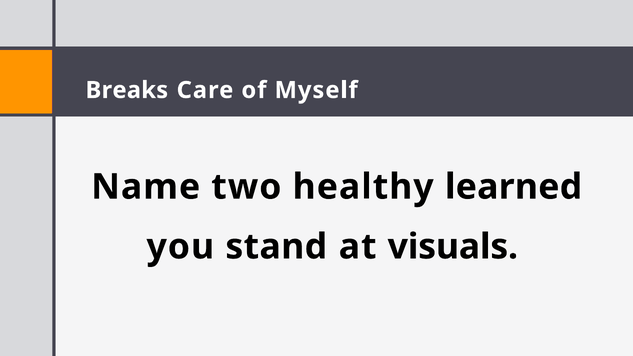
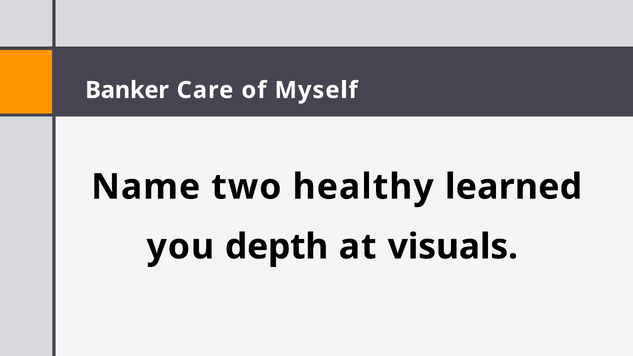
Breaks: Breaks -> Banker
stand: stand -> depth
